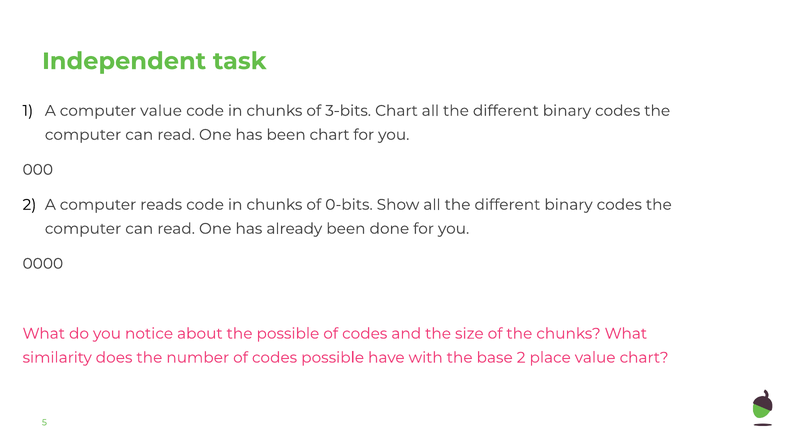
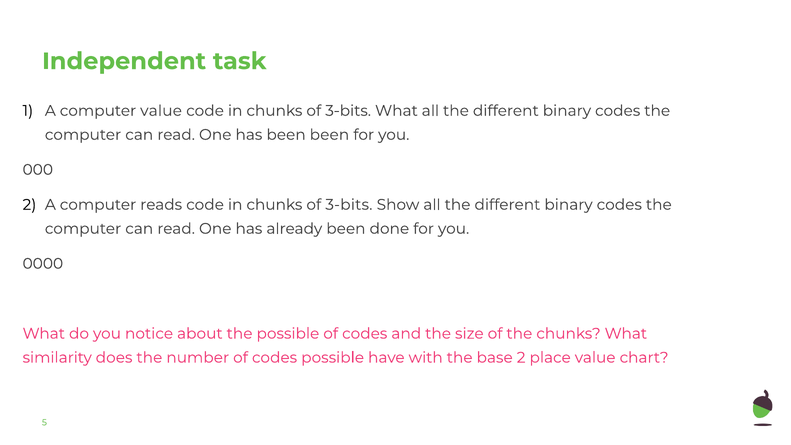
3-bits Chart: Chart -> What
been chart: chart -> been
0-bits at (349, 205): 0-bits -> 3-bits
